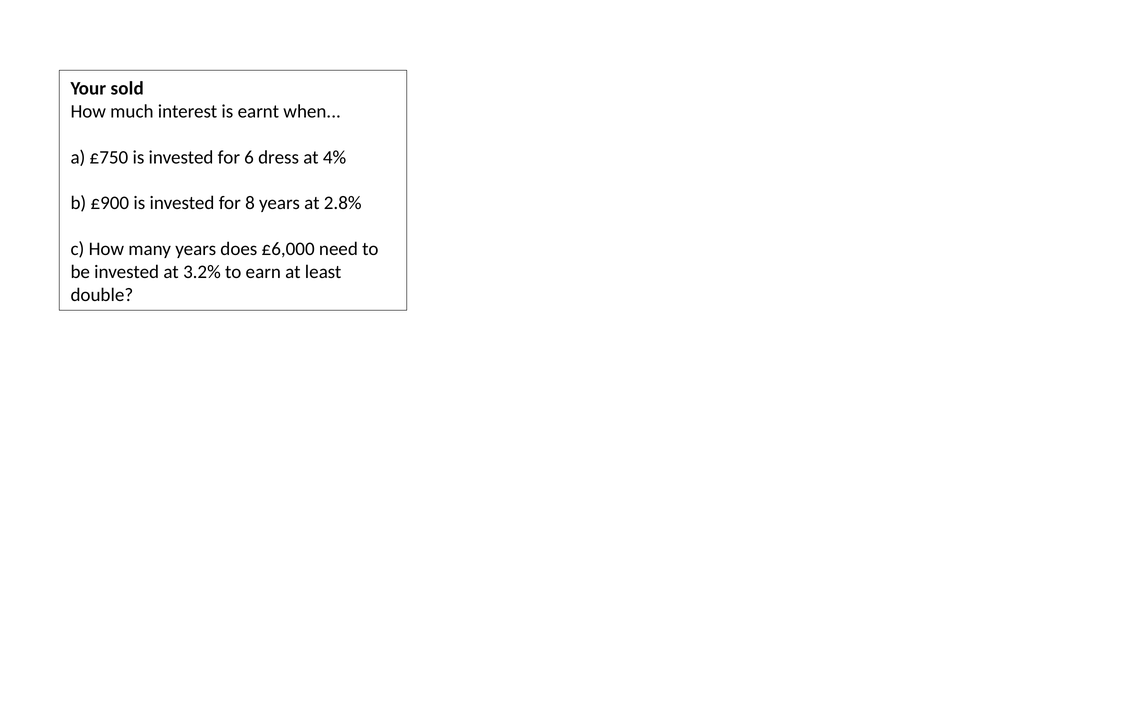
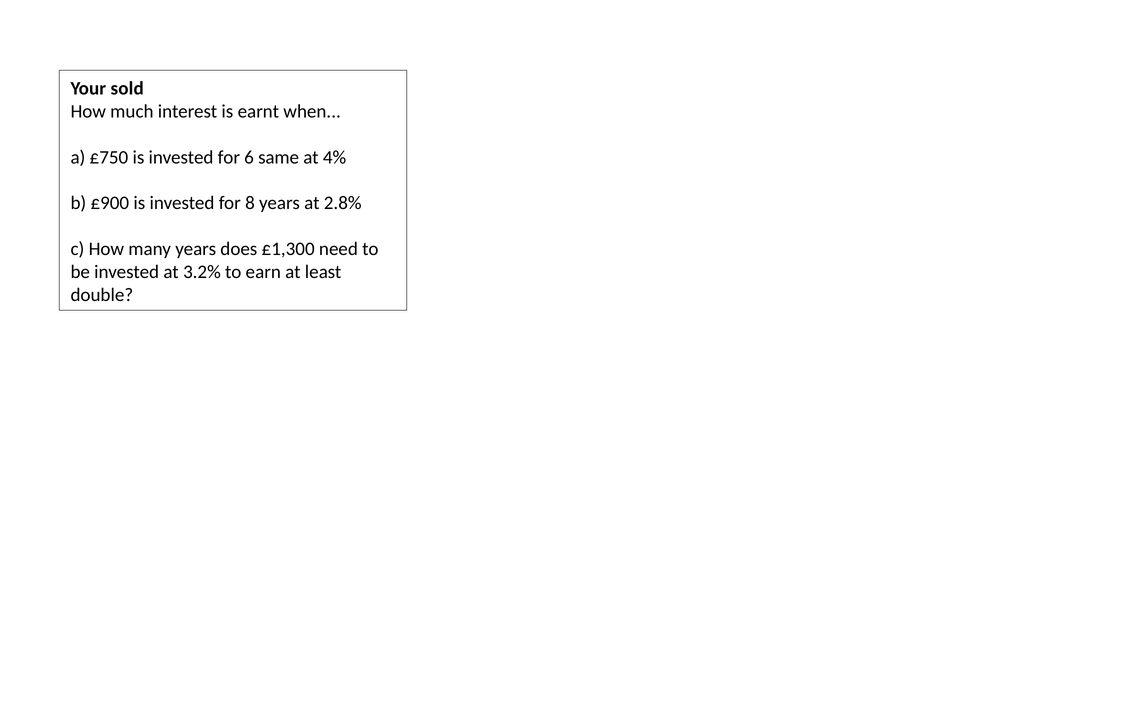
dress: dress -> same
£6,000: £6,000 -> £1,300
